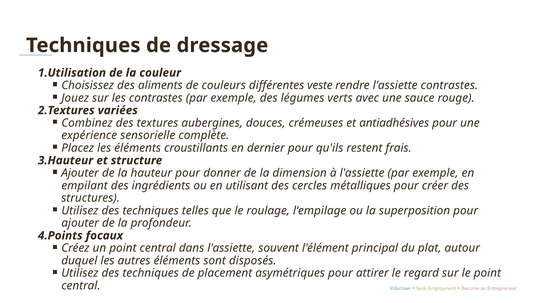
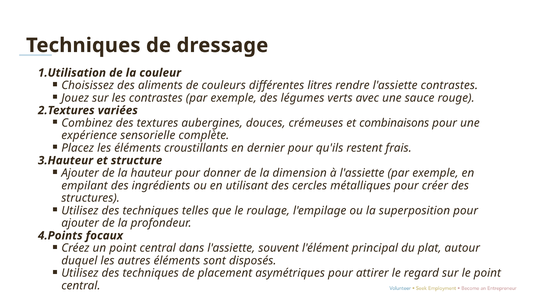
veste: veste -> litres
antiadhésives: antiadhésives -> combinaisons
